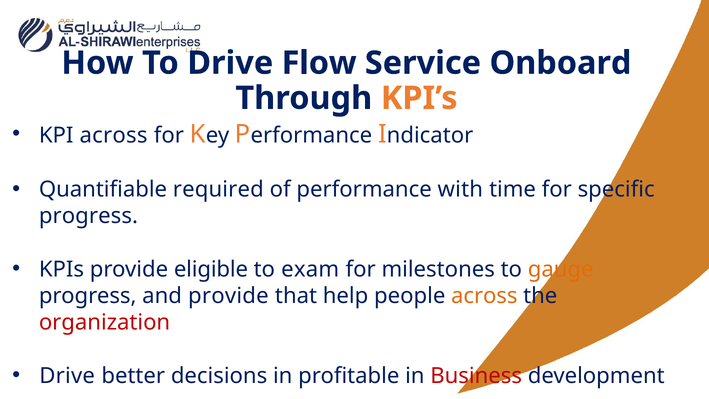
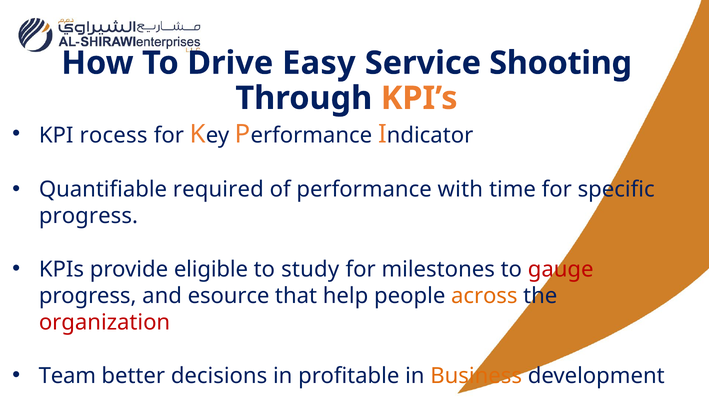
Flow: Flow -> Easy
Onboard: Onboard -> Shooting
KPI across: across -> rocess
exam: exam -> study
gauge colour: orange -> red
and provide: provide -> esource
Drive at (67, 376): Drive -> Team
Business colour: red -> orange
